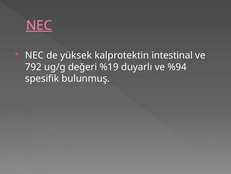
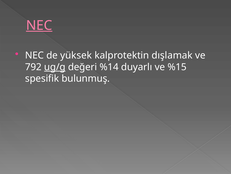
intestinal: intestinal -> dışlamak
ug/g underline: none -> present
%19: %19 -> %14
%94: %94 -> %15
